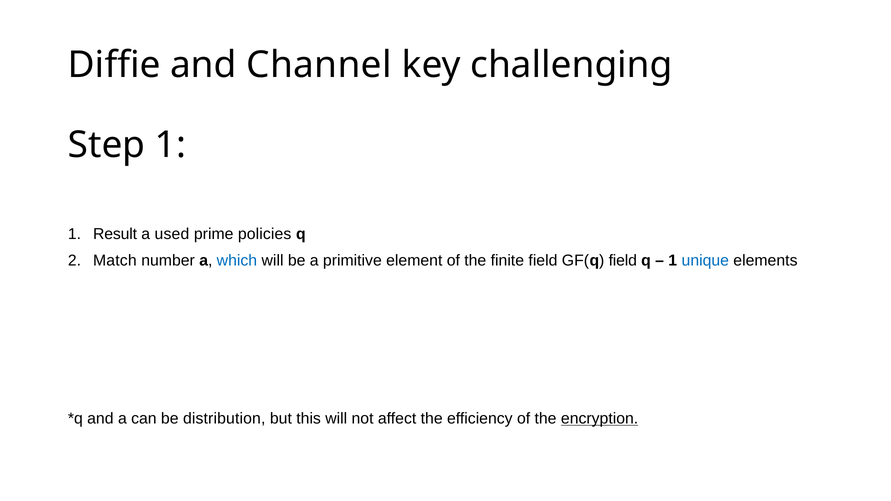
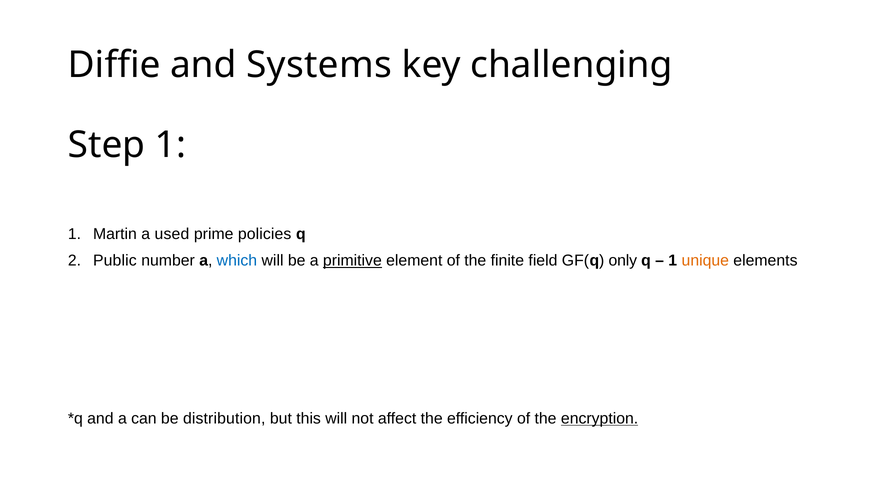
Channel: Channel -> Systems
Result: Result -> Martin
Match: Match -> Public
primitive underline: none -> present
GF(q field: field -> only
unique colour: blue -> orange
